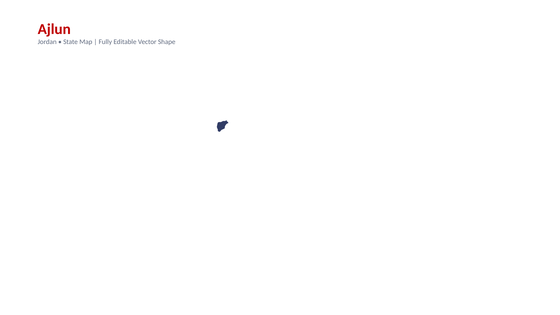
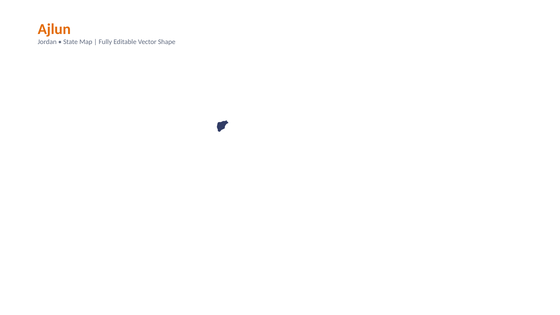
Ajlun colour: red -> orange
